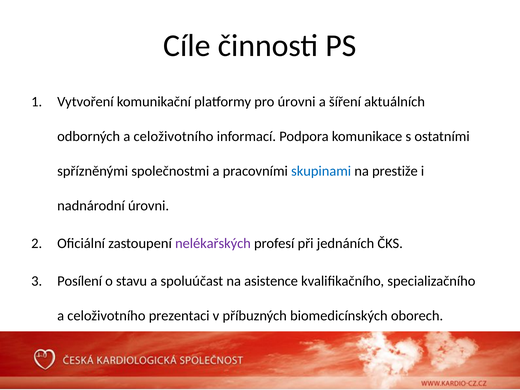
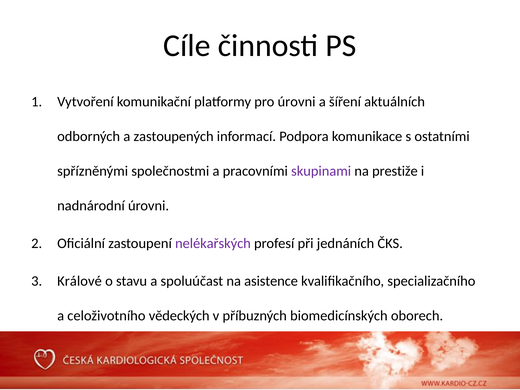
odborných a celoživotního: celoživotního -> zastoupených
skupinami colour: blue -> purple
Posílení: Posílení -> Králové
prezentaci: prezentaci -> vědeckých
